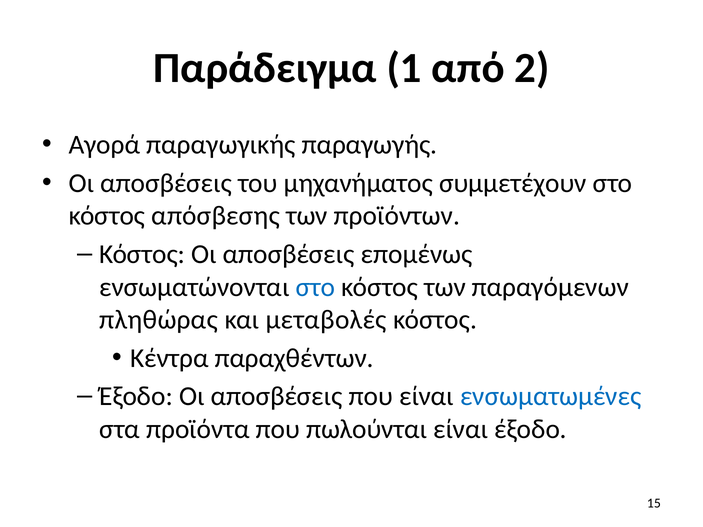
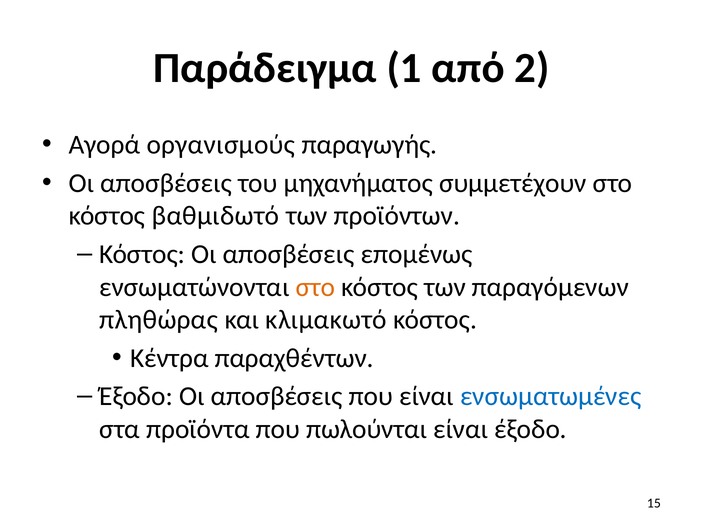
παραγωγικής: παραγωγικής -> οργανισμούς
απόσβεσης: απόσβεσης -> βαθμιδωτό
στο at (315, 287) colour: blue -> orange
μεταβολές: μεταβολές -> κλιμακωτό
